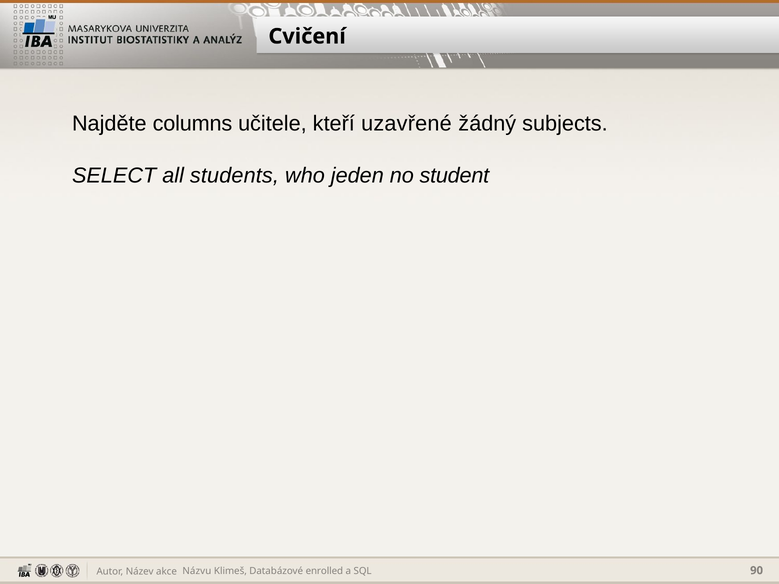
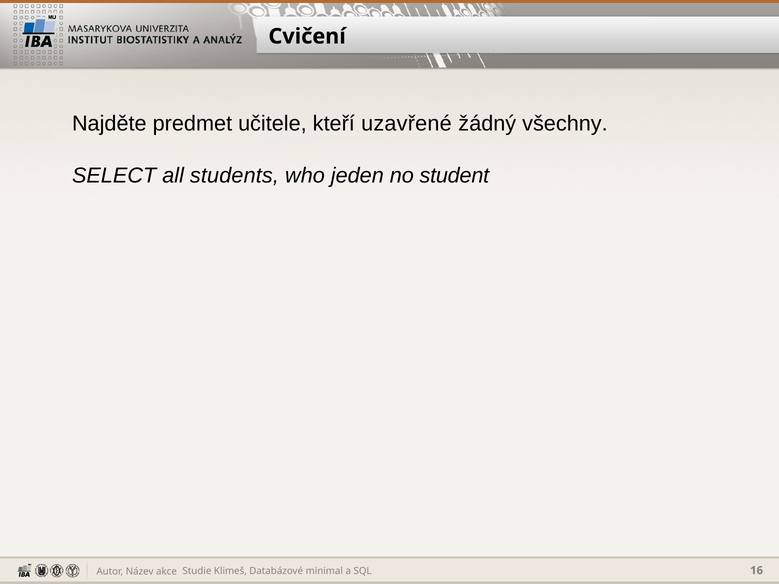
columns: columns -> predmet
subjects: subjects -> všechny
Názvu: Názvu -> Studie
enrolled: enrolled -> minimal
90: 90 -> 16
